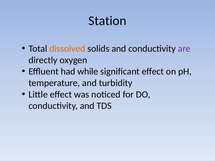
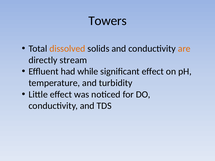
Station: Station -> Towers
are colour: purple -> orange
oxygen: oxygen -> stream
